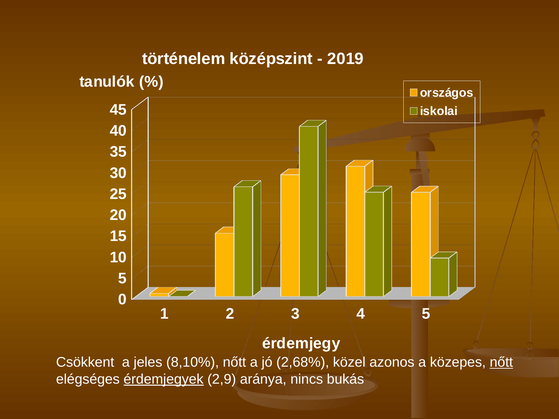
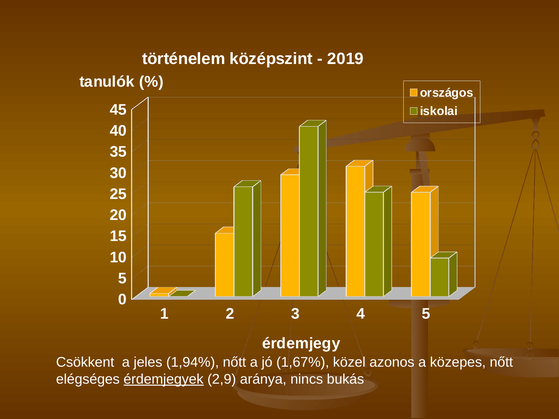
8,10%: 8,10% -> 1,94%
2,68%: 2,68% -> 1,67%
nőtt at (501, 363) underline: present -> none
